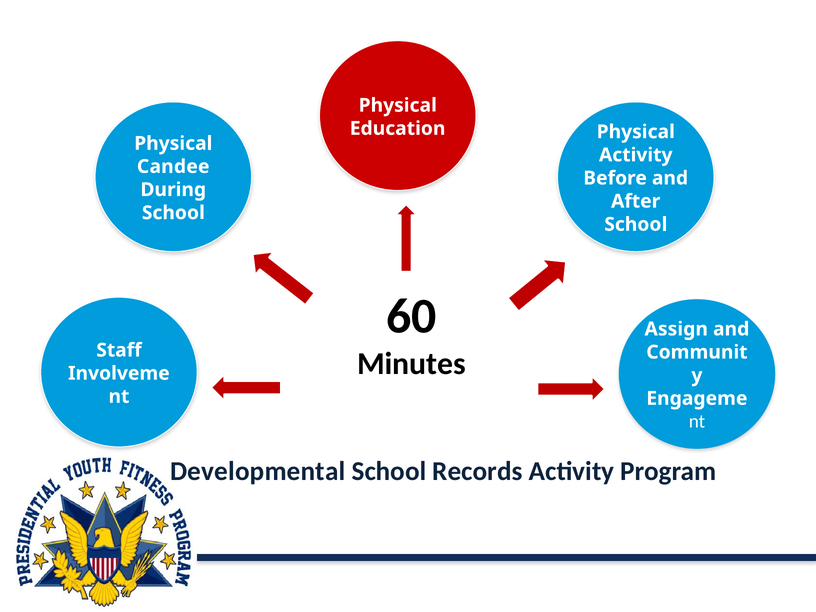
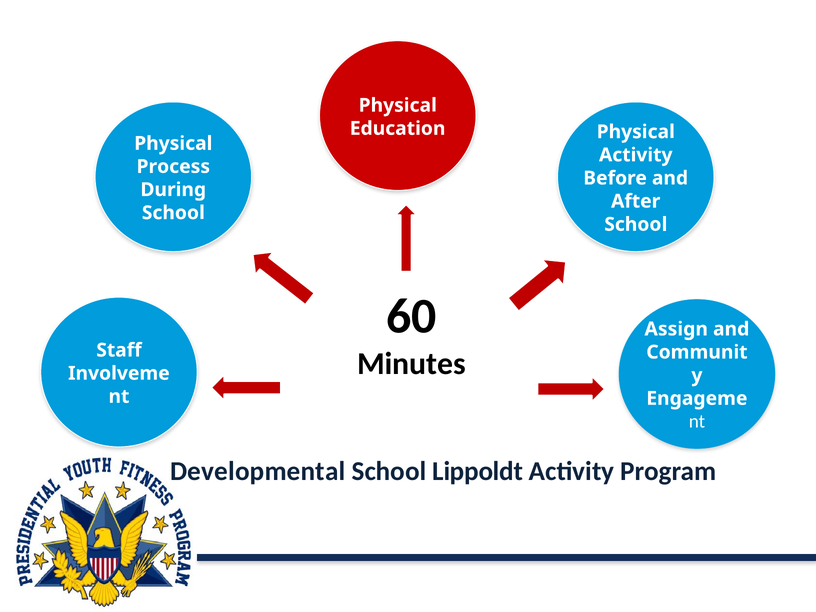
Candee: Candee -> Process
Records: Records -> Lippoldt
